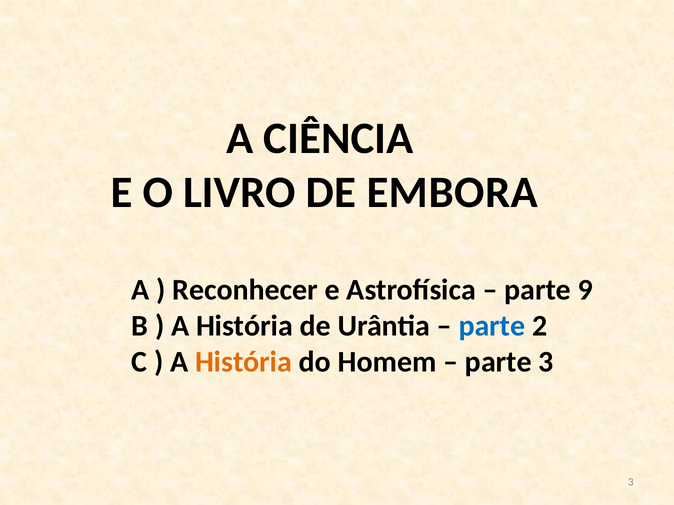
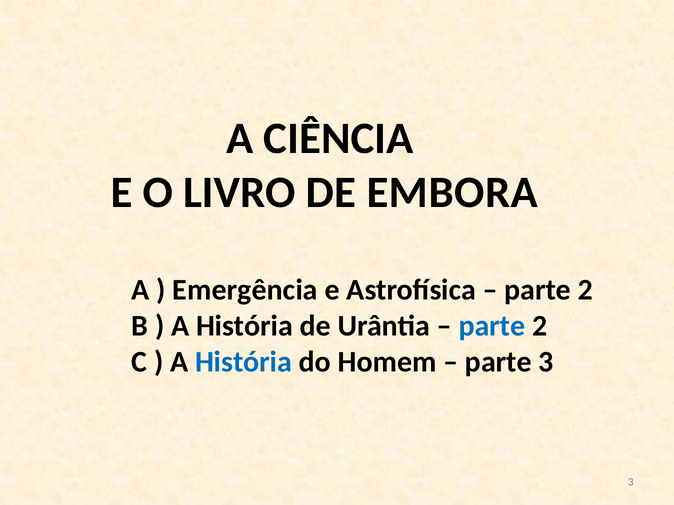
Reconhecer: Reconhecer -> Emergência
9 at (585, 290): 9 -> 2
História at (244, 362) colour: orange -> blue
